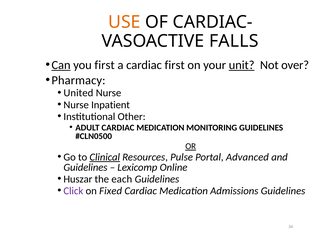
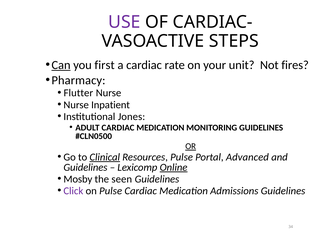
USE colour: orange -> purple
FALLS: FALLS -> STEPS
cardiac first: first -> rate
unit underline: present -> none
over: over -> fires
United: United -> Flutter
Other: Other -> Jones
Online underline: none -> present
Huszar: Huszar -> Mosby
each: each -> seen
on Fixed: Fixed -> Pulse
